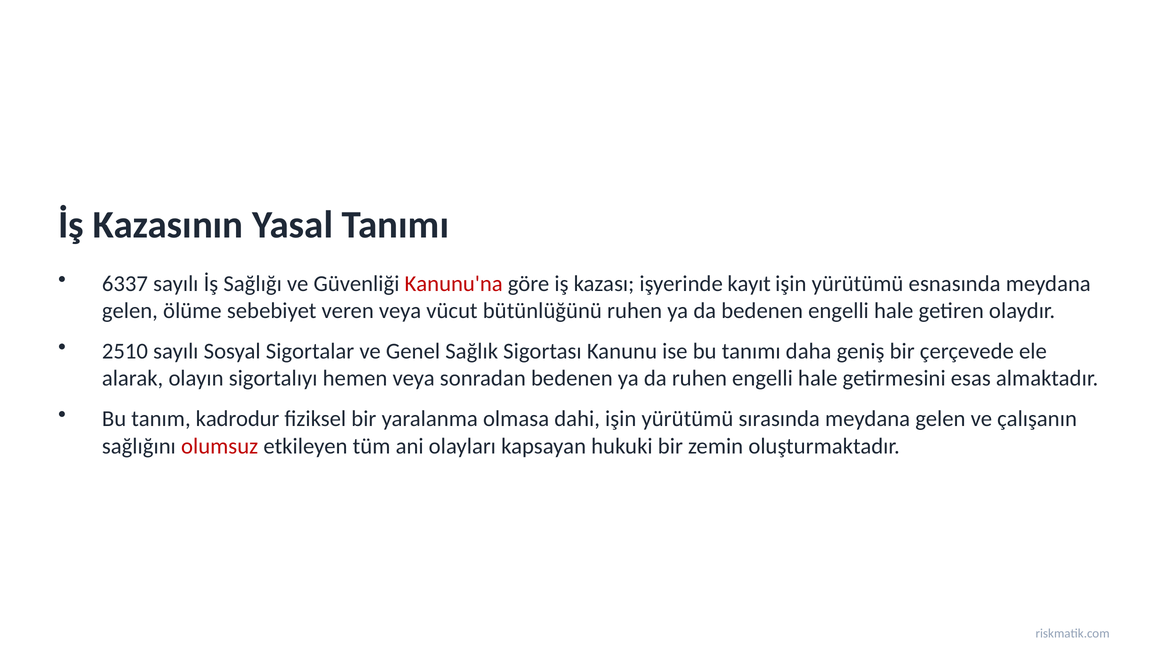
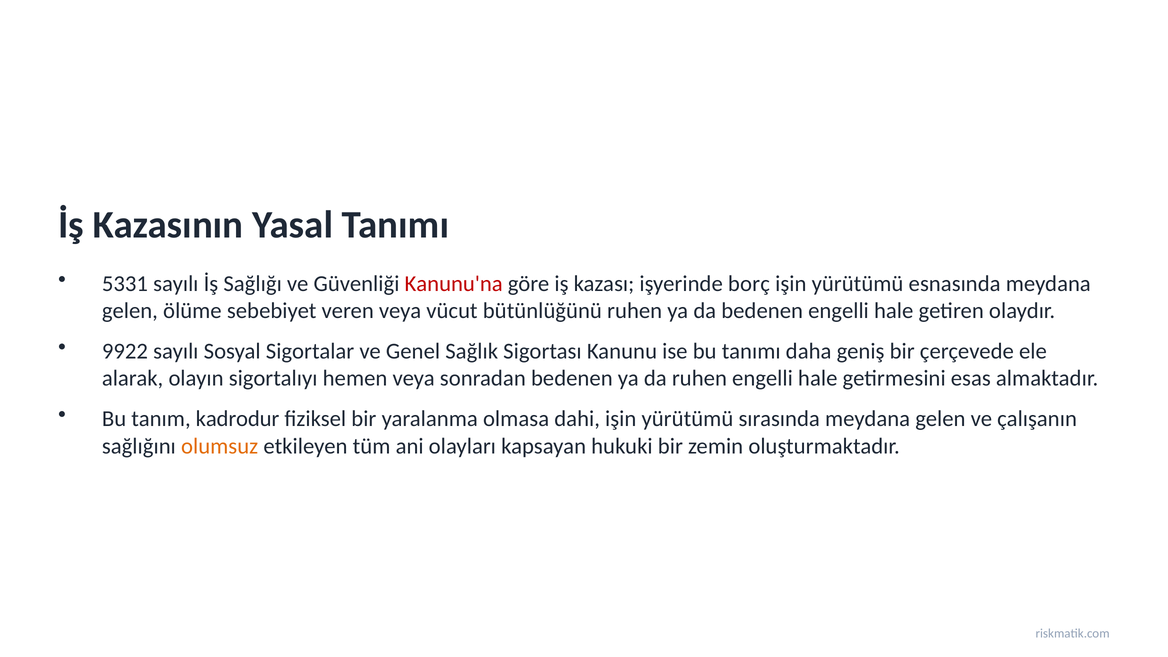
6337: 6337 -> 5331
kayıt: kayıt -> borç
2510: 2510 -> 9922
olumsuz colour: red -> orange
